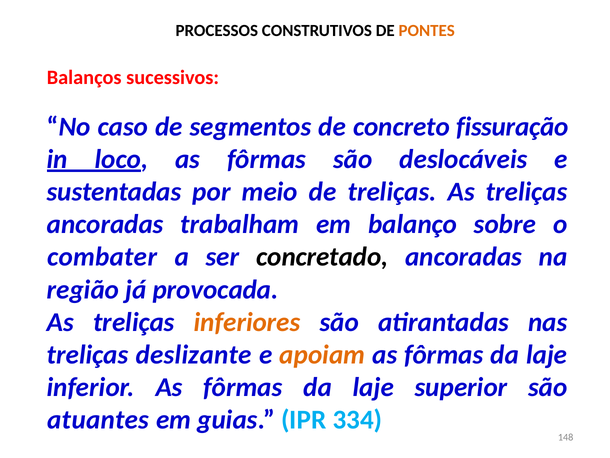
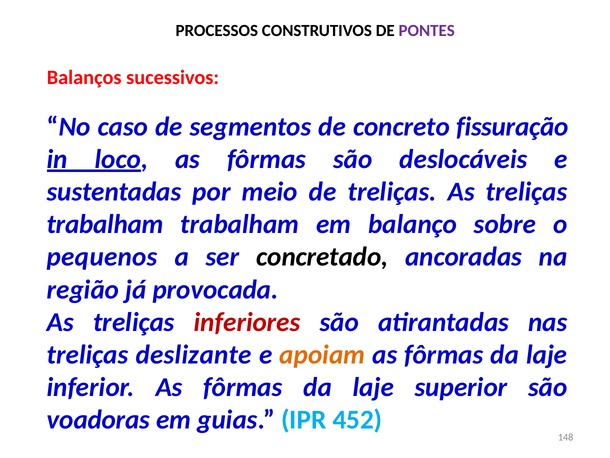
PONTES colour: orange -> purple
ancoradas at (105, 224): ancoradas -> trabalham
combater: combater -> pequenos
inferiores colour: orange -> red
atuantes: atuantes -> voadoras
334: 334 -> 452
